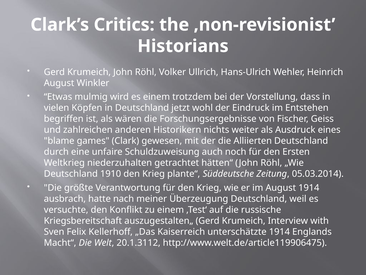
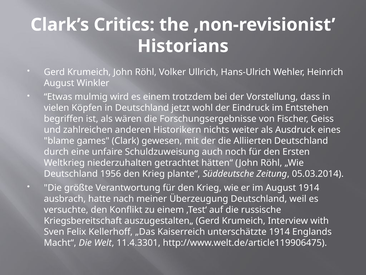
1910: 1910 -> 1956
20.1.3112: 20.1.3112 -> 11.4.3301
